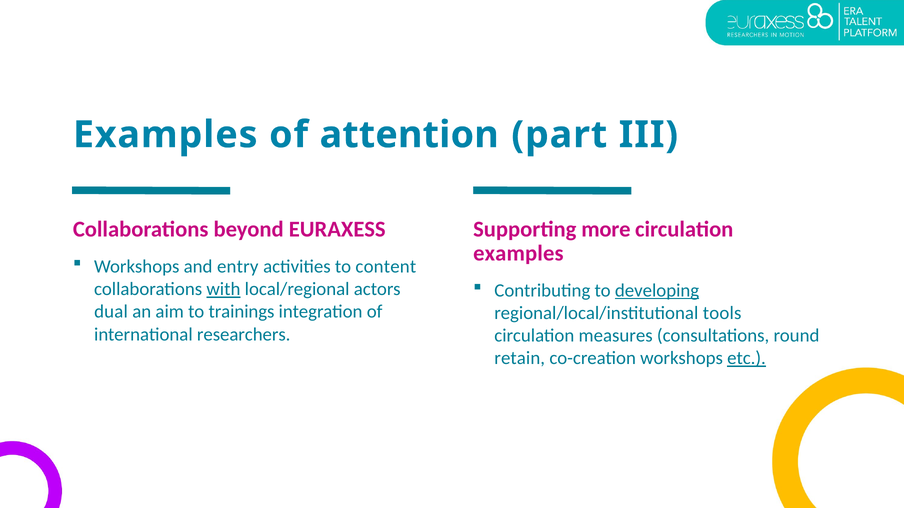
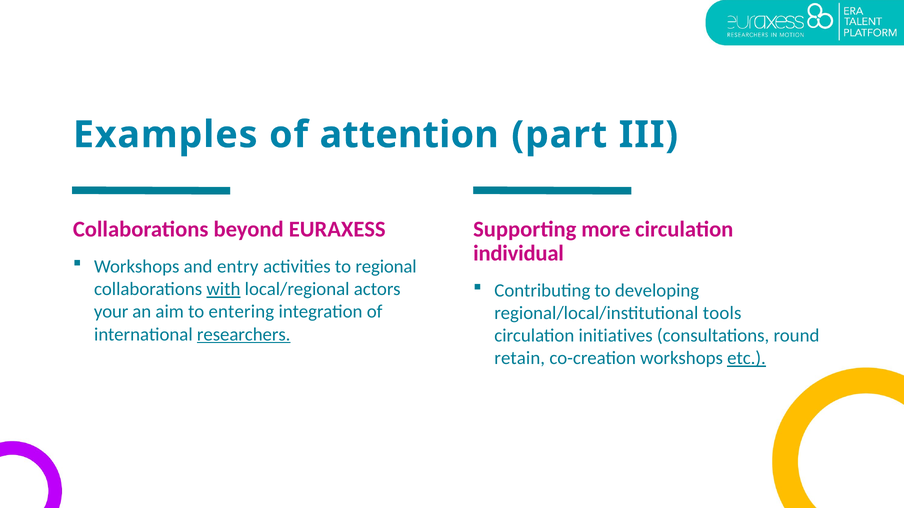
examples at (518, 254): examples -> individual
content: content -> regional
developing underline: present -> none
dual: dual -> your
trainings: trainings -> entering
researchers underline: none -> present
measures: measures -> initiatives
